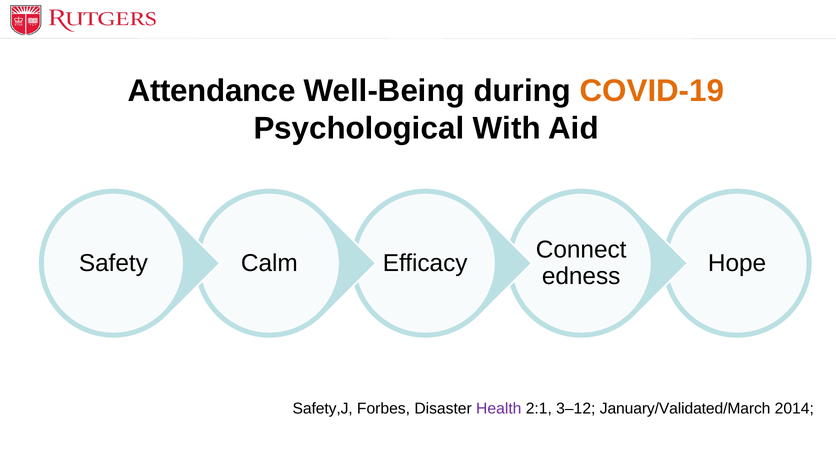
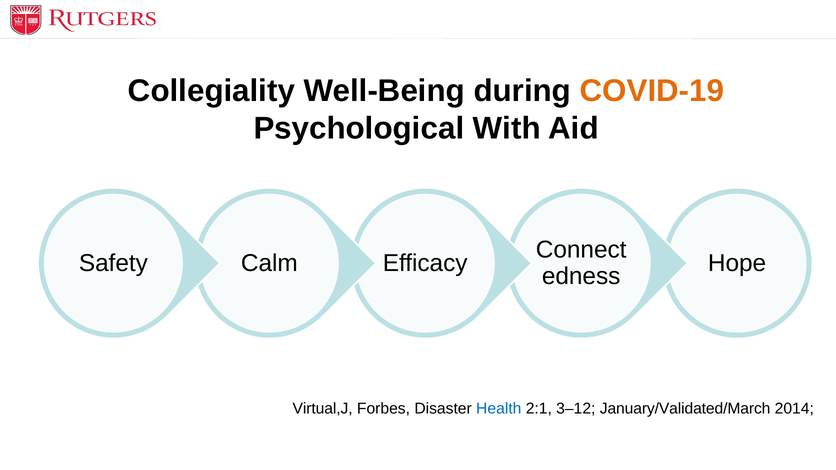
Attendance: Attendance -> Collegiality
Safety,J: Safety,J -> Virtual,J
Health colour: purple -> blue
